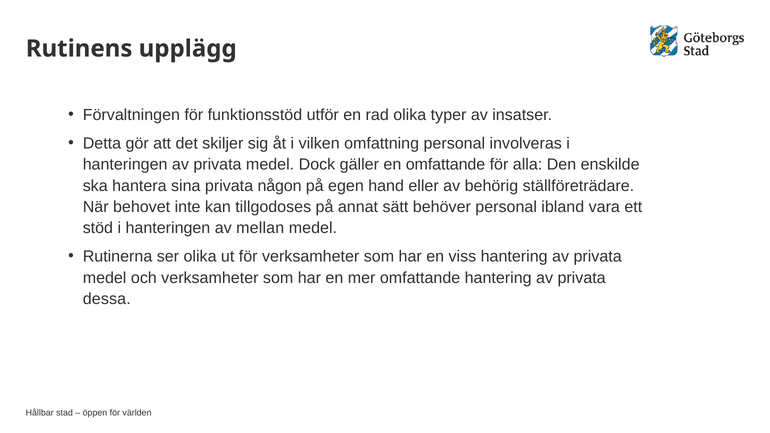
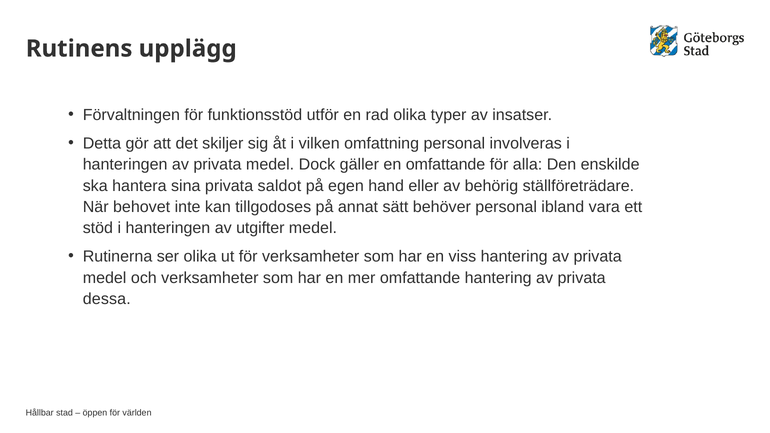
någon: någon -> saldot
mellan: mellan -> utgifter
